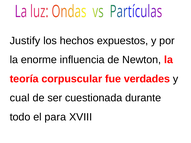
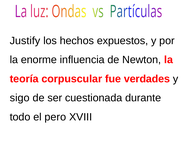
cual: cual -> sigo
para: para -> pero
